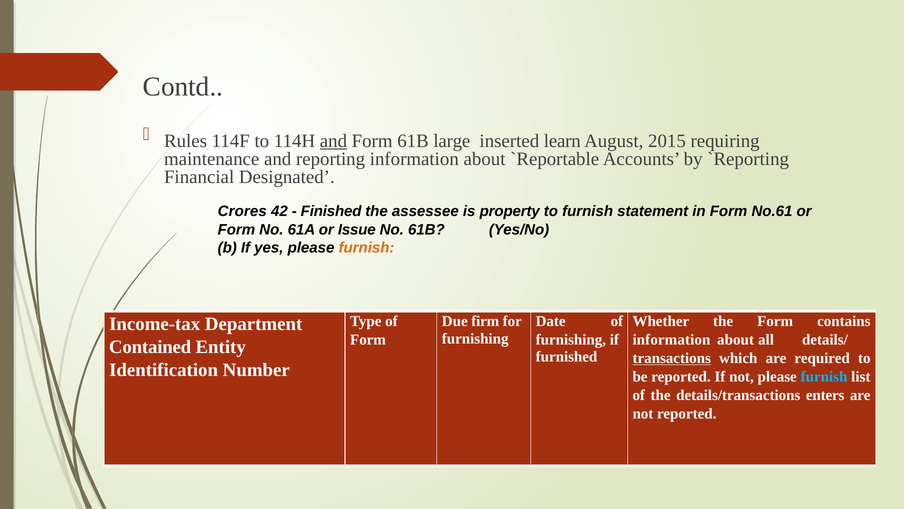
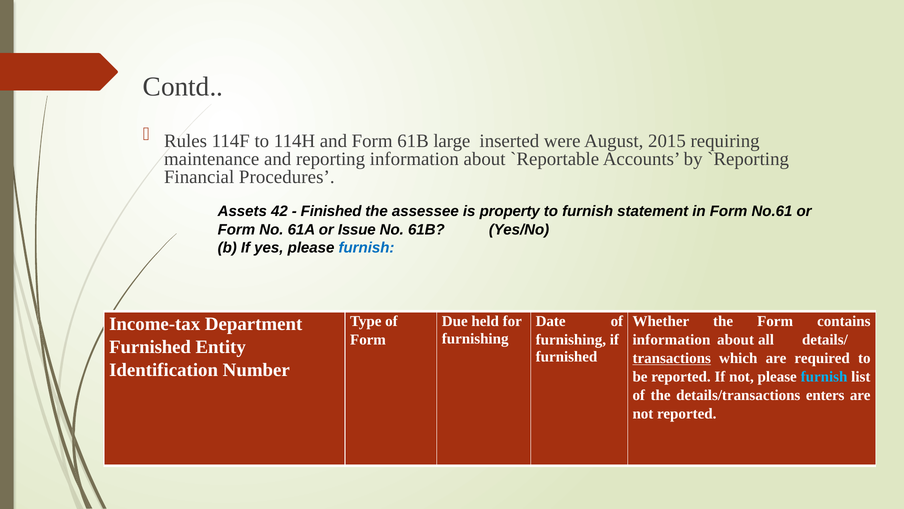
and at (333, 141) underline: present -> none
learn: learn -> were
Designated: Designated -> Procedures
Crores: Crores -> Assets
furnish at (367, 247) colour: orange -> blue
firm: firm -> held
Contained at (150, 347): Contained -> Furnished
